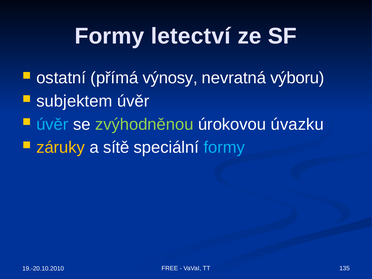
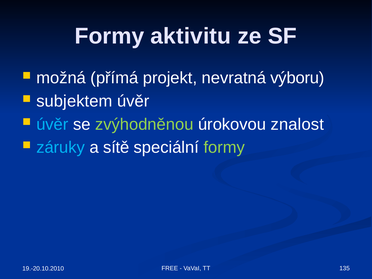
letectví: letectví -> aktivitu
ostatní: ostatní -> možná
výnosy: výnosy -> projekt
úvazku: úvazku -> znalost
záruky colour: yellow -> light blue
formy at (224, 148) colour: light blue -> light green
